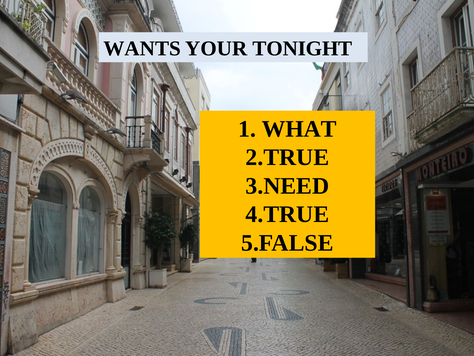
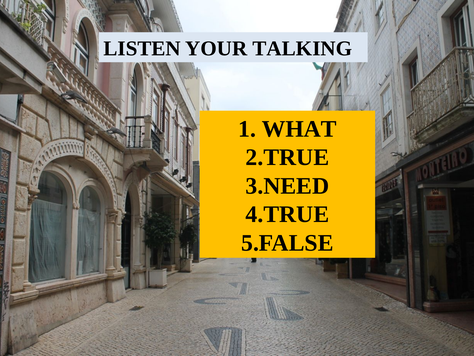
WANTS: WANTS -> LISTEN
TONIGHT: TONIGHT -> TALKING
